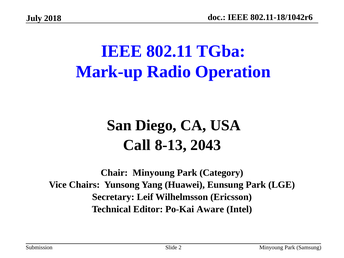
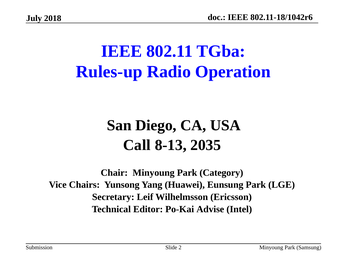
Mark-up: Mark-up -> Rules-up
2043: 2043 -> 2035
Aware: Aware -> Advise
